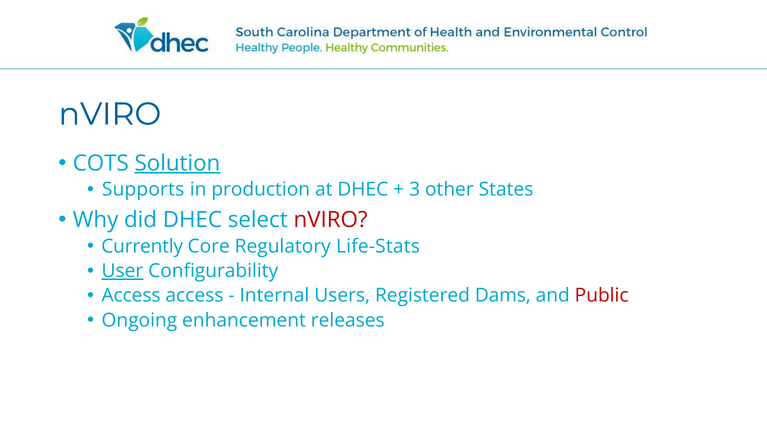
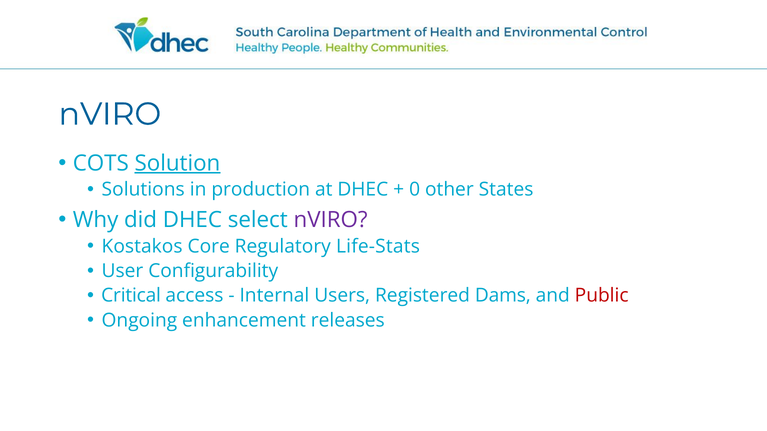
Supports: Supports -> Solutions
3: 3 -> 0
nVIRO at (331, 220) colour: red -> purple
Currently: Currently -> Kostakos
User underline: present -> none
Access at (131, 296): Access -> Critical
